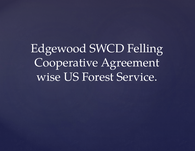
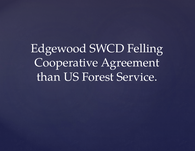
wise: wise -> than
